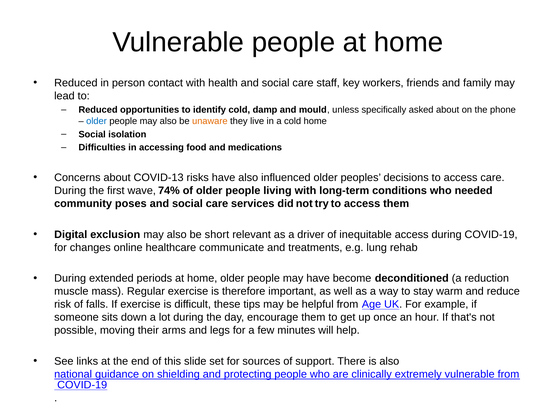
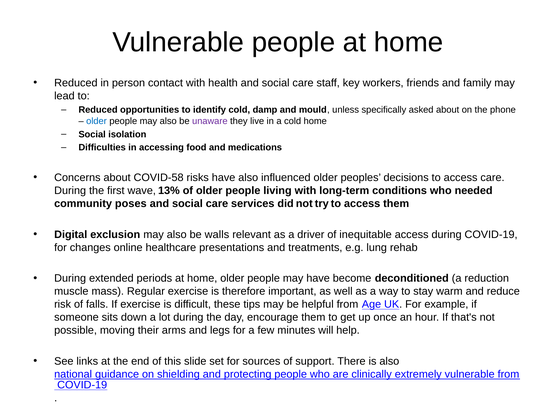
unaware colour: orange -> purple
COVID-13: COVID-13 -> COVID-58
74%: 74% -> 13%
short: short -> walls
communicate: communicate -> presentations
